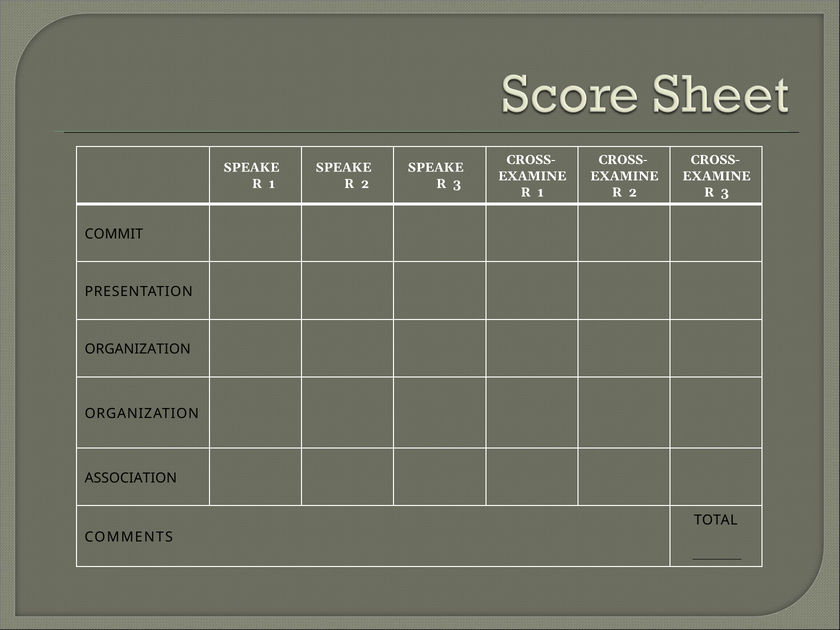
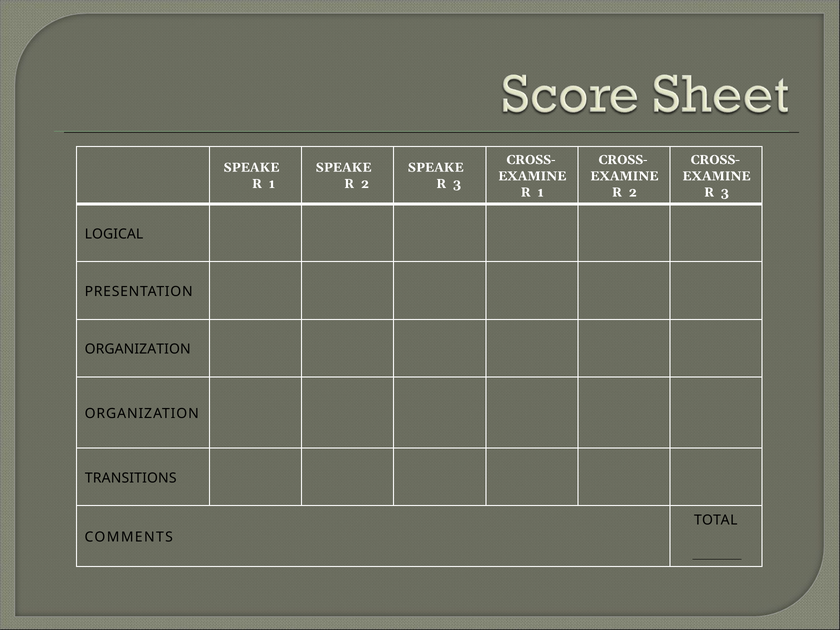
COMMIT: COMMIT -> LOGICAL
ASSOCIATION: ASSOCIATION -> TRANSITIONS
